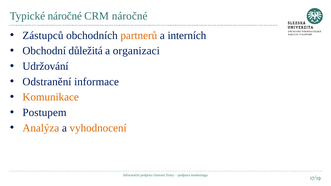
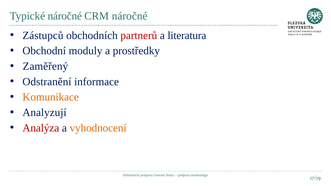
partnerů colour: orange -> red
interních: interních -> literatura
důležitá: důležitá -> moduly
organizaci: organizaci -> prostředky
Udržování: Udržování -> Zaměřený
Postupem: Postupem -> Analyzují
Analýza colour: orange -> red
